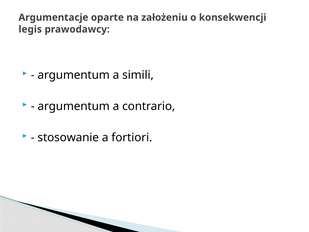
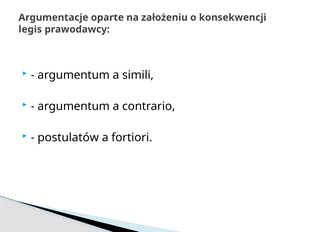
stosowanie: stosowanie -> postulatów
